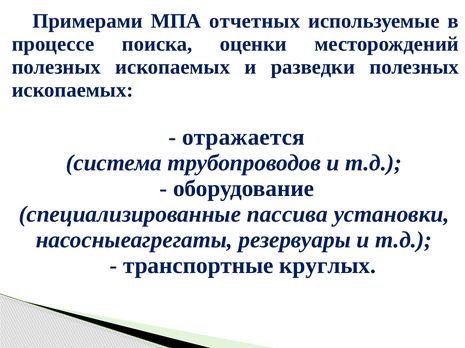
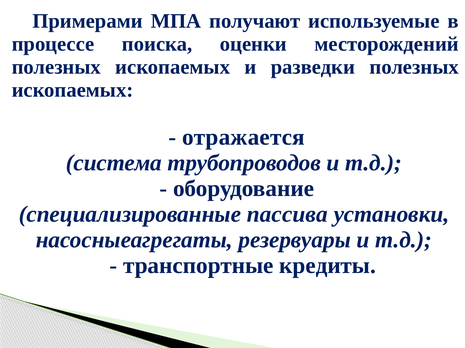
отчетных: отчетных -> получают
круглых: круглых -> кредиты
